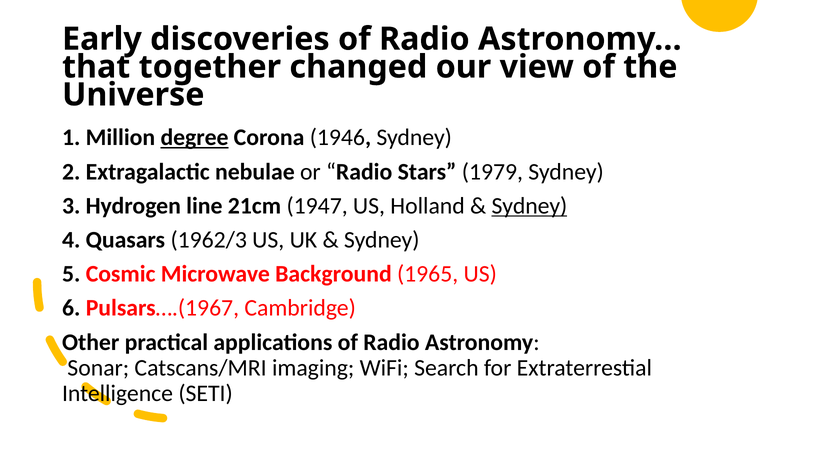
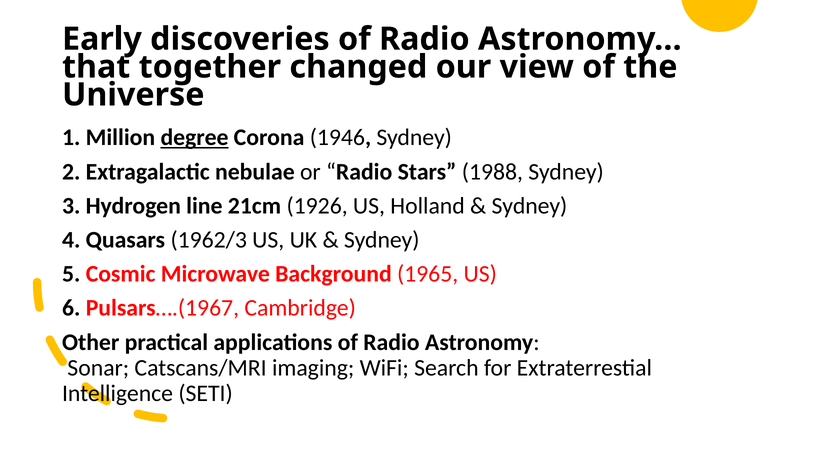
1979: 1979 -> 1988
1947: 1947 -> 1926
Sydney at (529, 206) underline: present -> none
